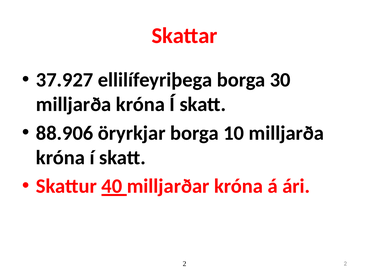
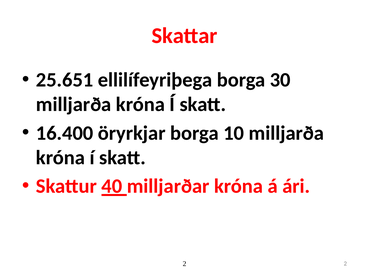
37.927: 37.927 -> 25.651
88.906: 88.906 -> 16.400
